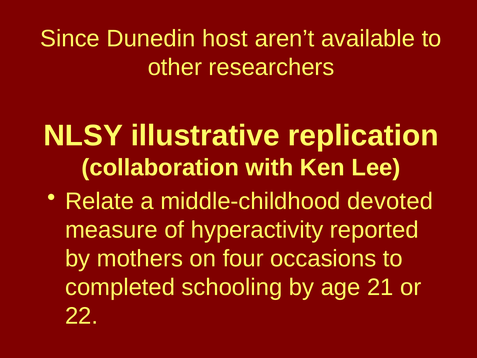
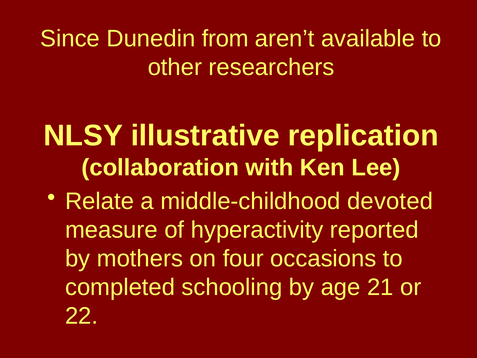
host: host -> from
